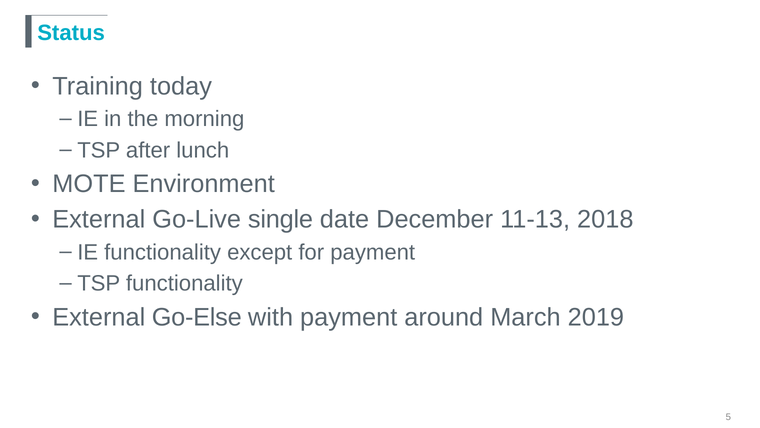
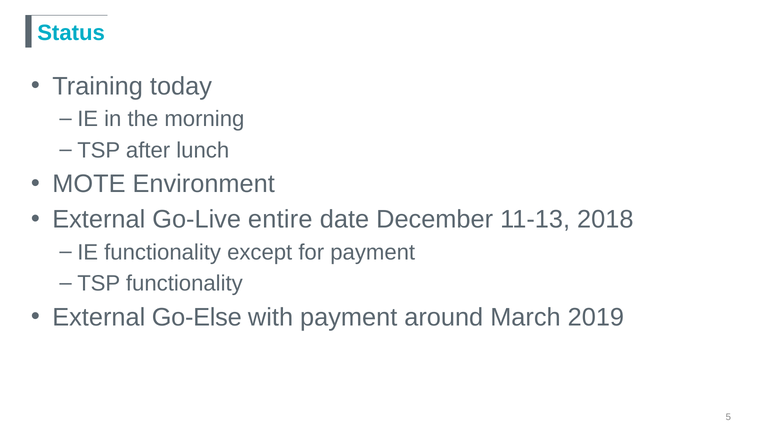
single: single -> entire
